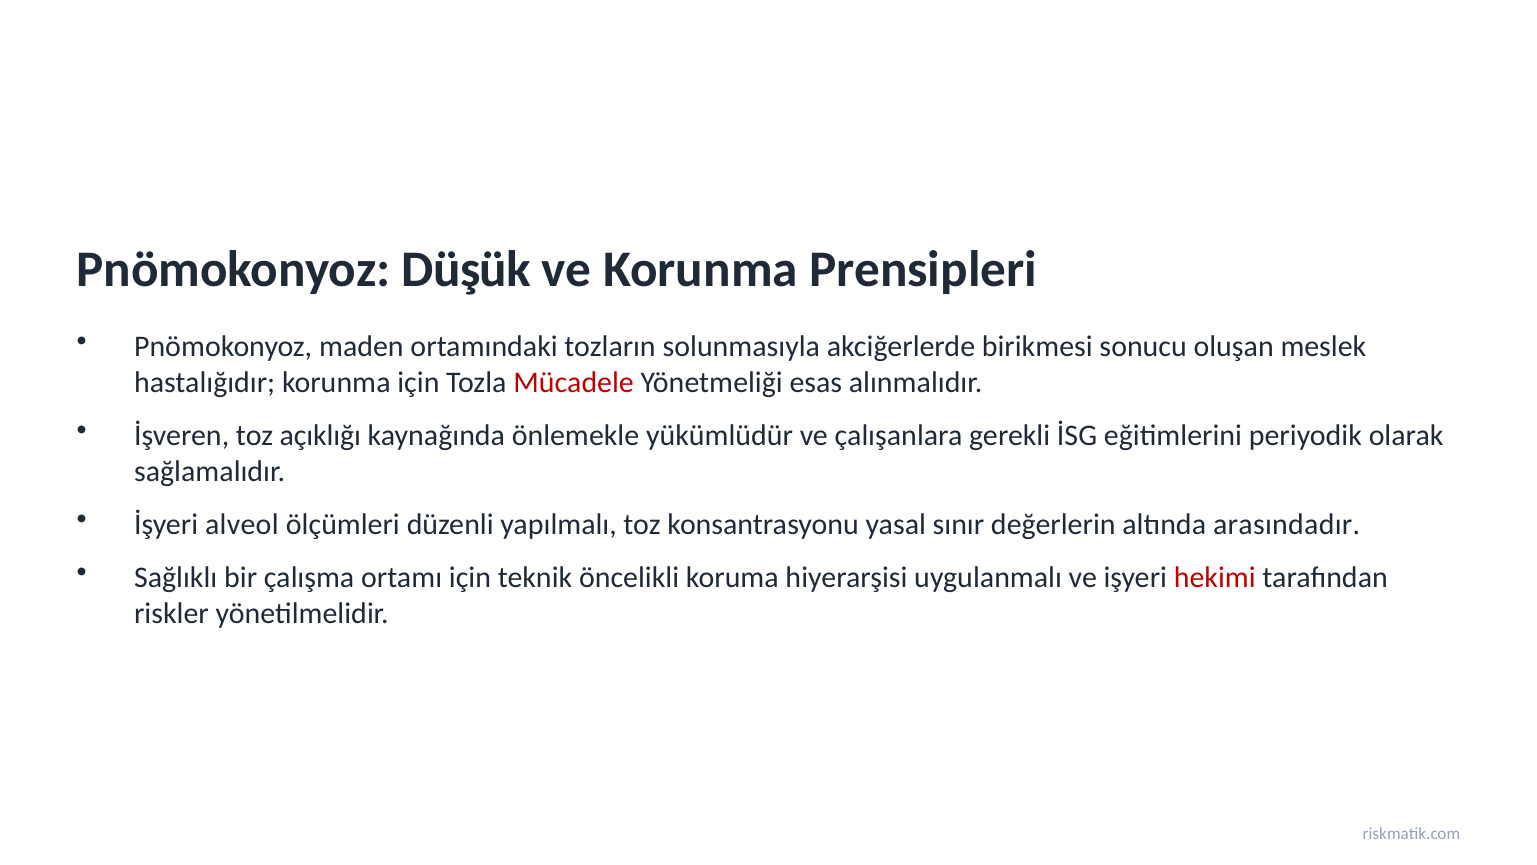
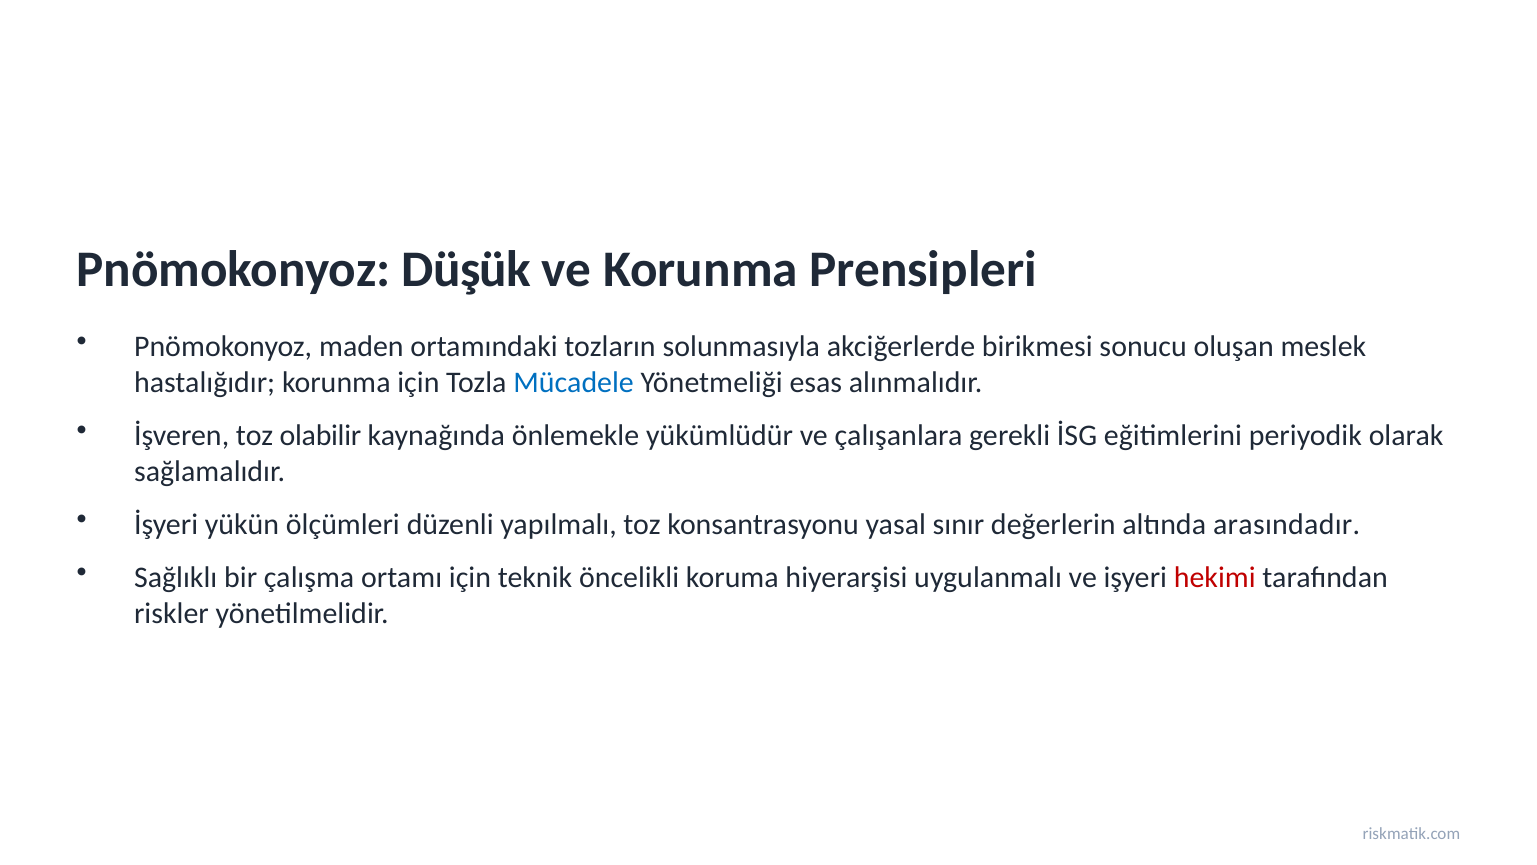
Mücadele colour: red -> blue
açıklığı: açıklığı -> olabilir
alveol: alveol -> yükün
